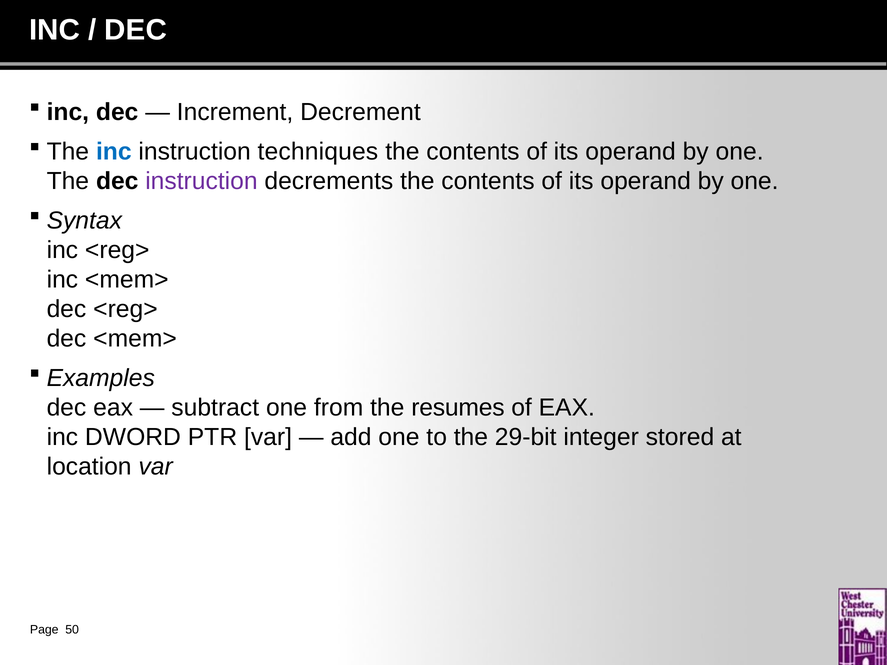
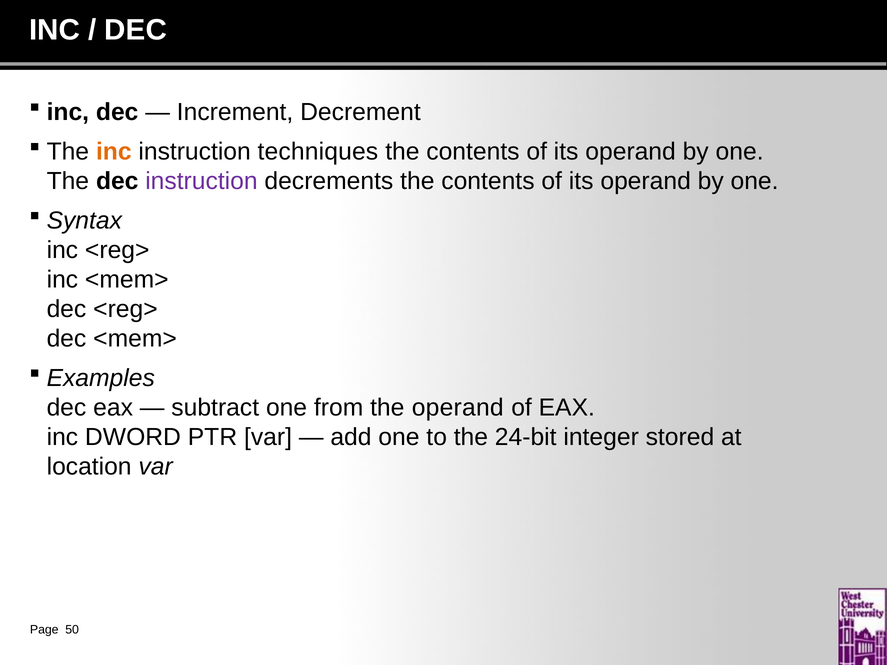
inc at (114, 151) colour: blue -> orange
the resumes: resumes -> operand
29-bit: 29-bit -> 24-bit
